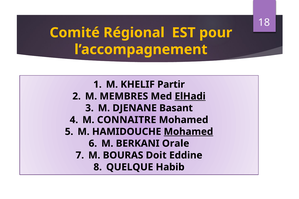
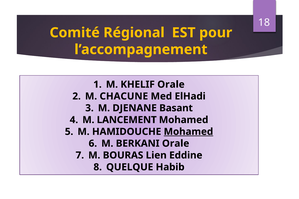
KHELIF Partir: Partir -> Orale
MEMBRES: MEMBRES -> CHACUNE
ElHadi underline: present -> none
CONNAITRE: CONNAITRE -> LANCEMENT
Doit: Doit -> Lien
